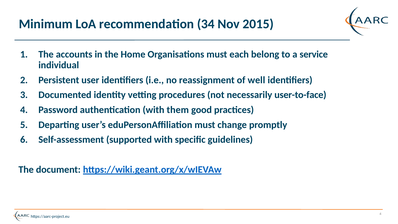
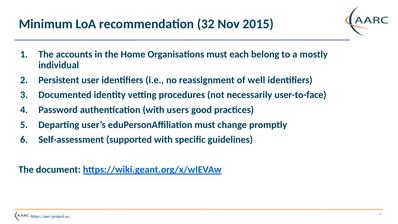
34: 34 -> 32
service: service -> mostly
them: them -> users
